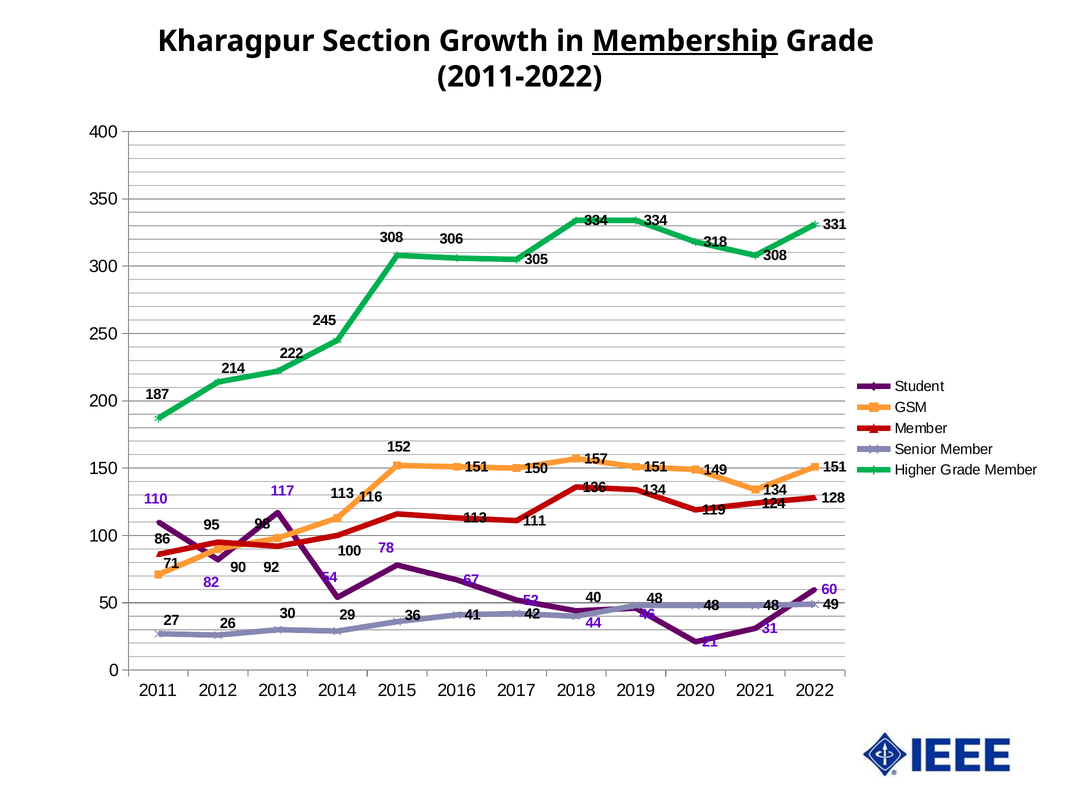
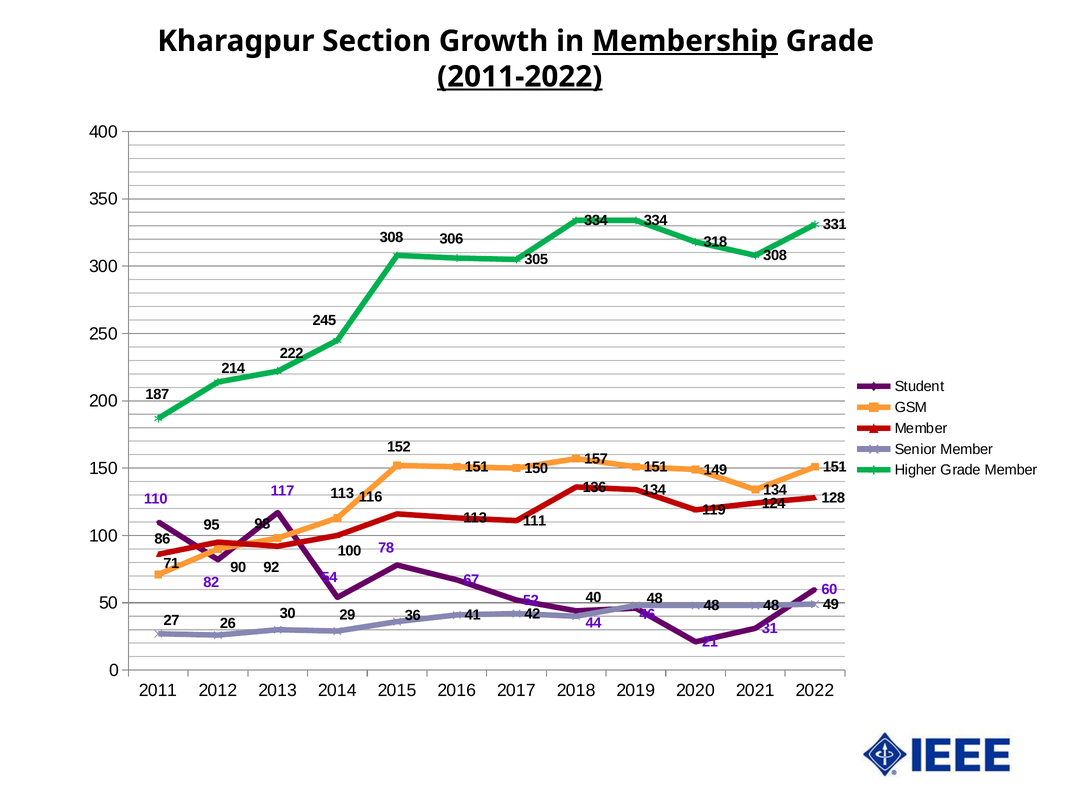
2011-2022 underline: none -> present
